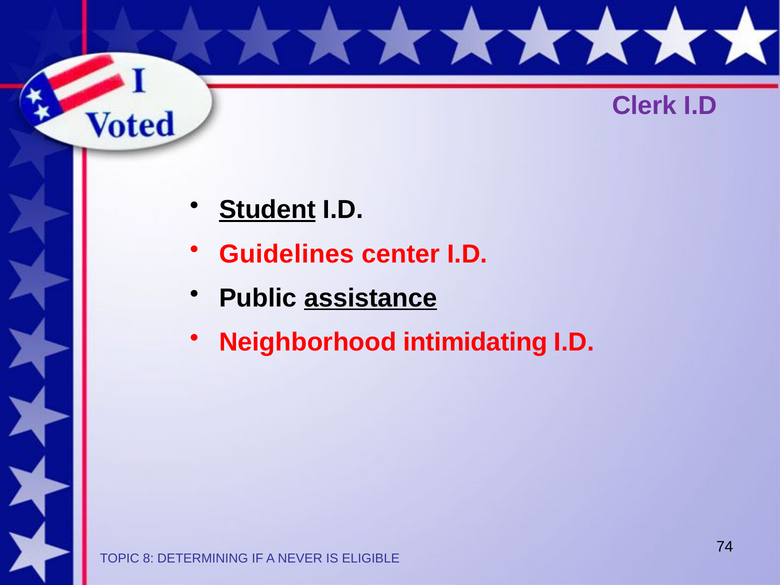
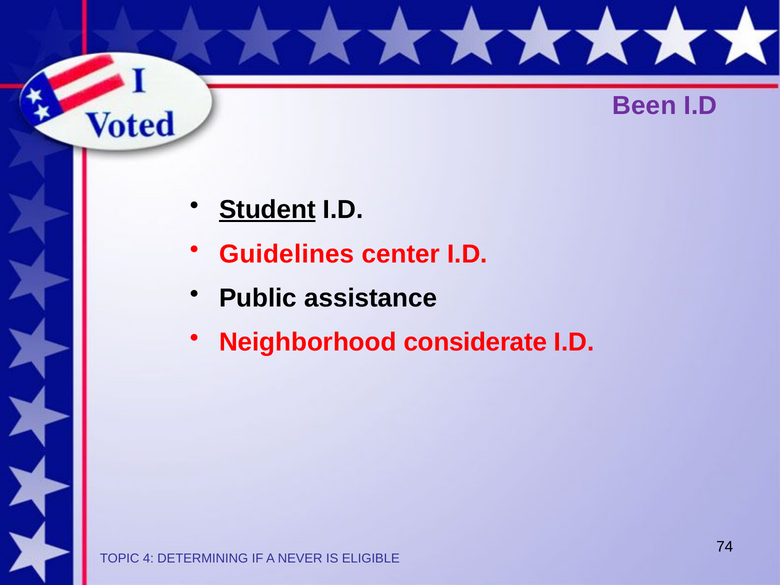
Clerk: Clerk -> Been
assistance underline: present -> none
intimidating: intimidating -> considerate
8: 8 -> 4
